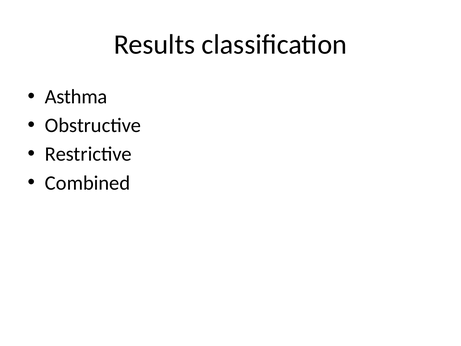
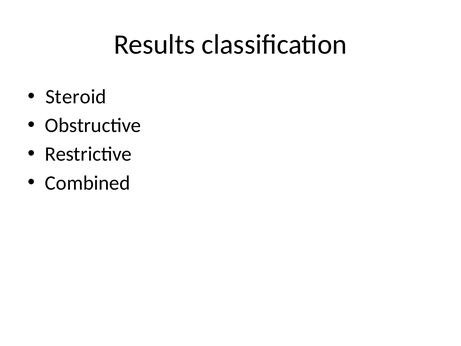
Asthma: Asthma -> Steroid
